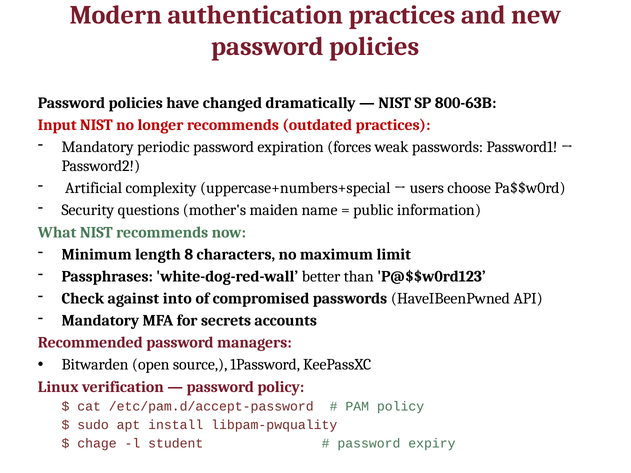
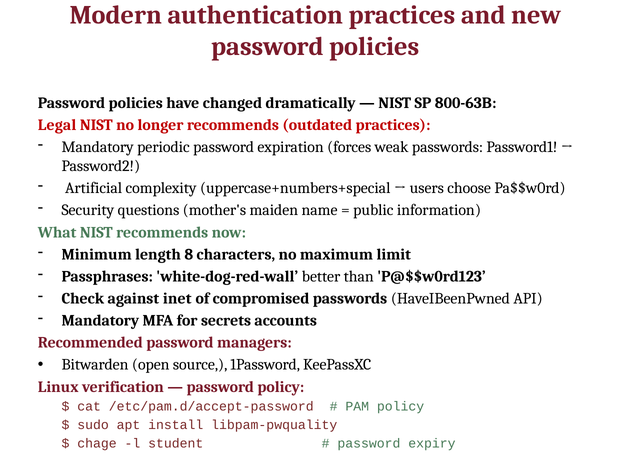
Input: Input -> Legal
into: into -> inet
